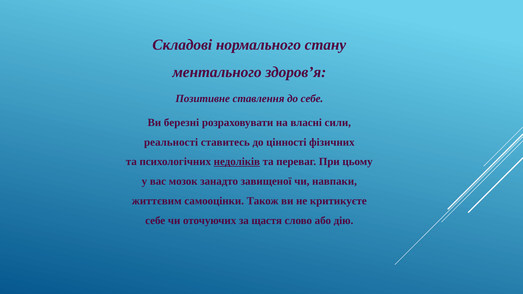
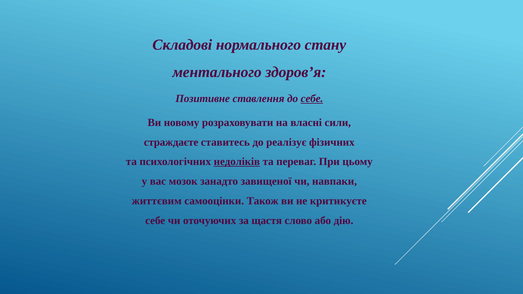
себе at (312, 99) underline: none -> present
березні: березні -> новому
реальності: реальності -> страждаєте
цінності: цінності -> реалізує
